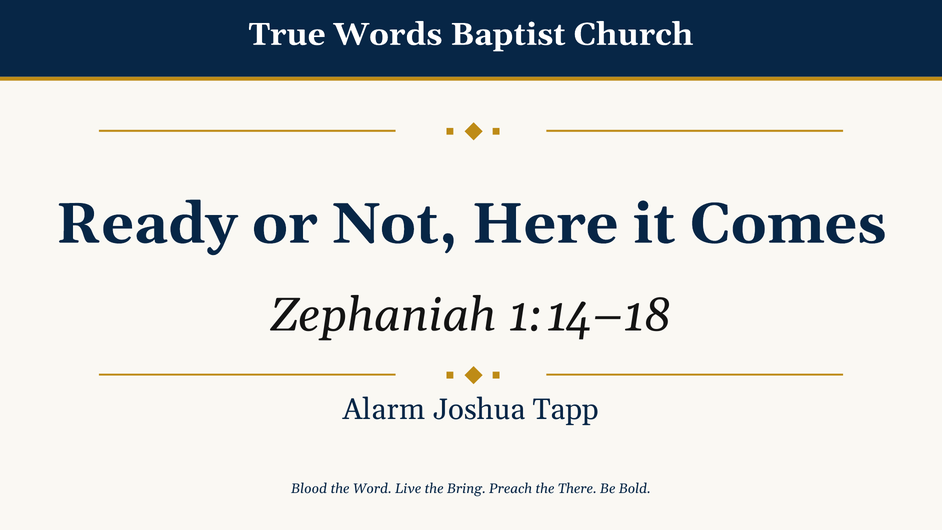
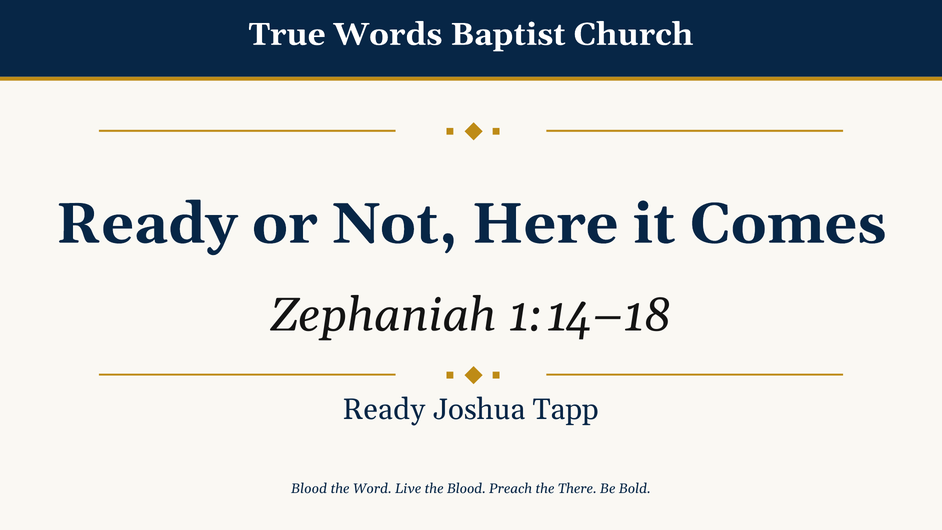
Alarm at (384, 409): Alarm -> Ready
the Bring: Bring -> Blood
